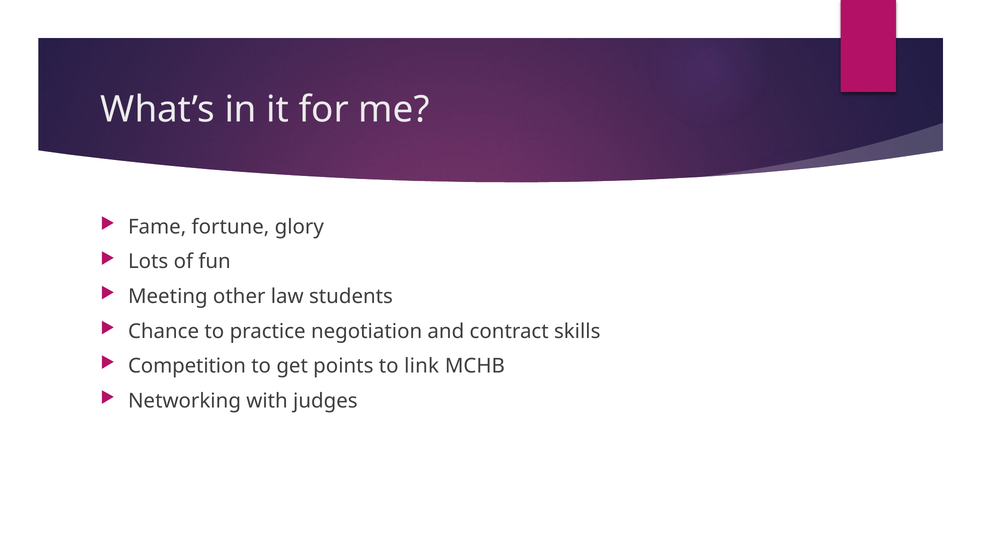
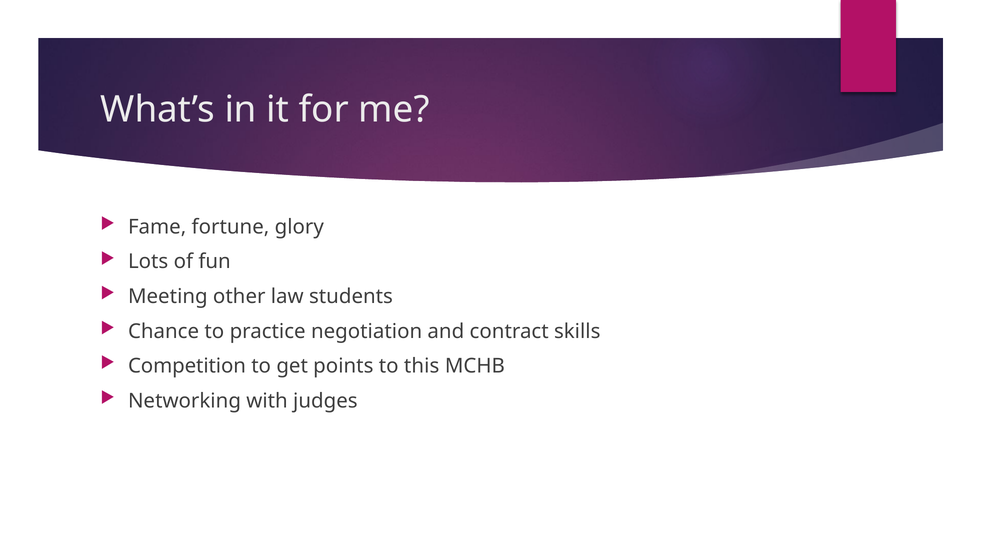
link: link -> this
